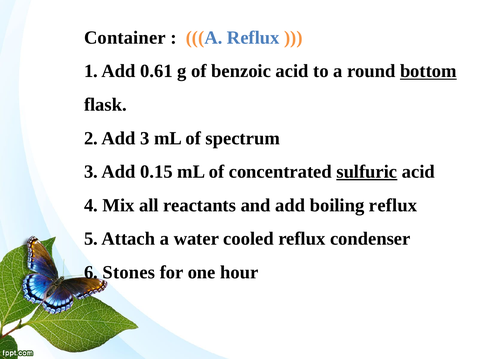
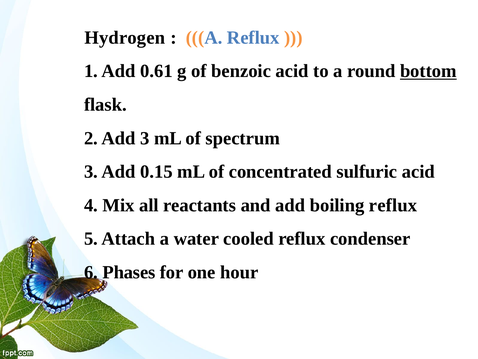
Container: Container -> Hydrogen
sulfuric underline: present -> none
Stones: Stones -> Phases
